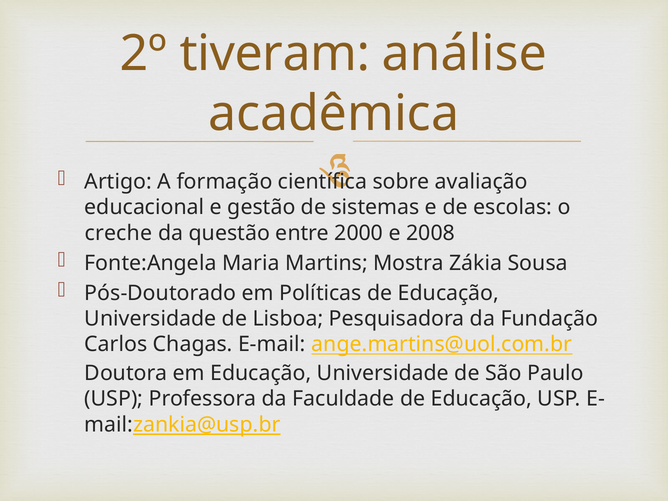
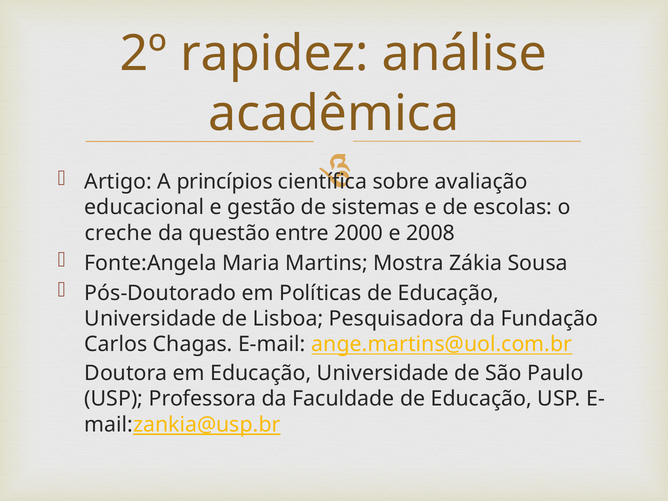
tiveram: tiveram -> rapidez
formação: formação -> princípios
